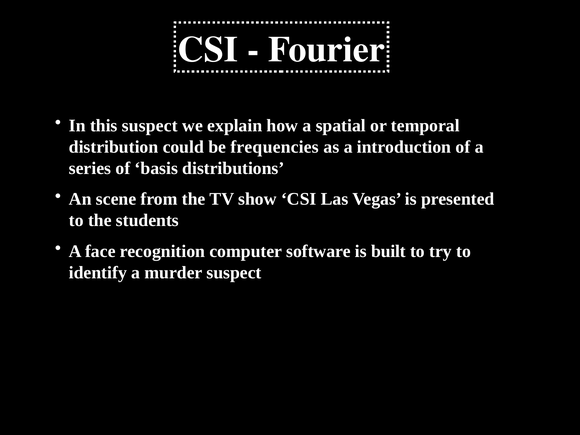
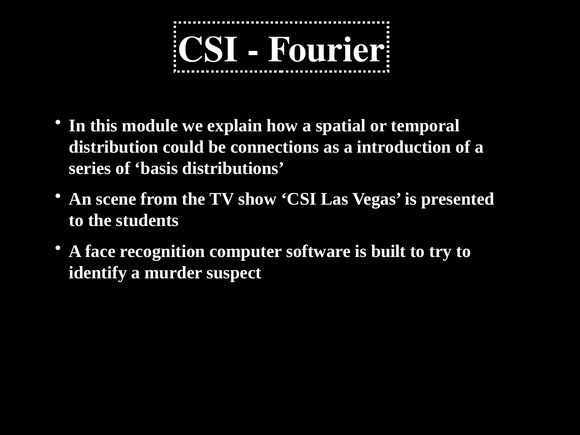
this suspect: suspect -> module
frequencies: frequencies -> connections
